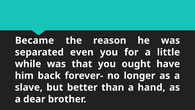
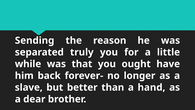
Became: Became -> Sending
even: even -> truly
